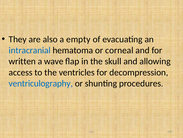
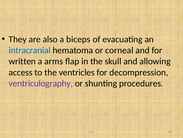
empty: empty -> biceps
wave: wave -> arms
ventriculography colour: blue -> purple
